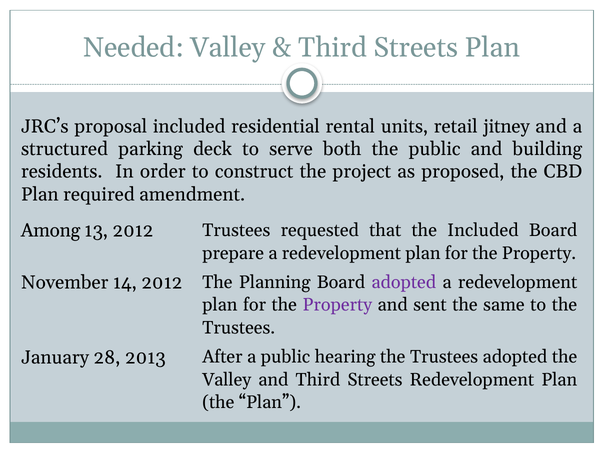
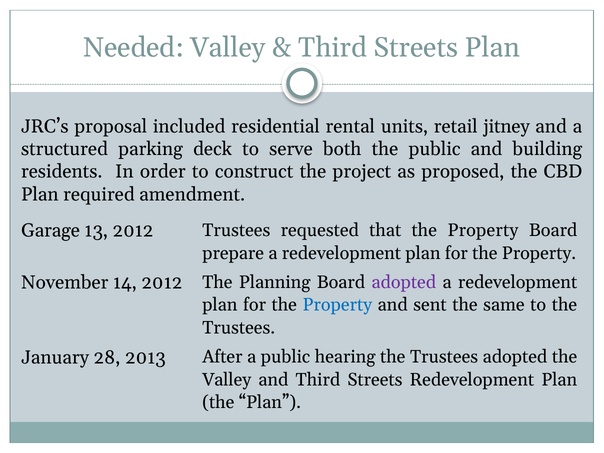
Among: Among -> Garage
that the Included: Included -> Property
Property at (337, 305) colour: purple -> blue
